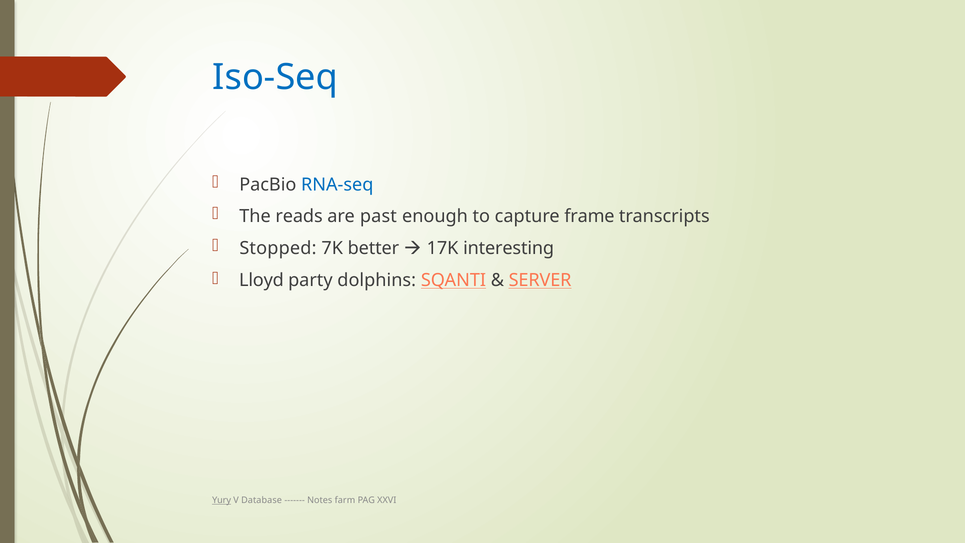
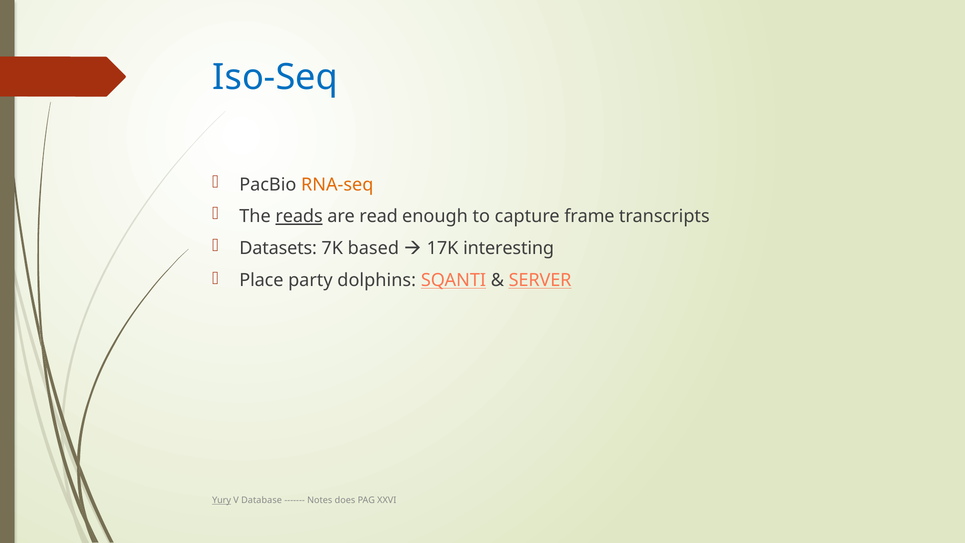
RNA-seq colour: blue -> orange
reads underline: none -> present
past: past -> read
Stopped: Stopped -> Datasets
better: better -> based
Lloyd: Lloyd -> Place
farm: farm -> does
